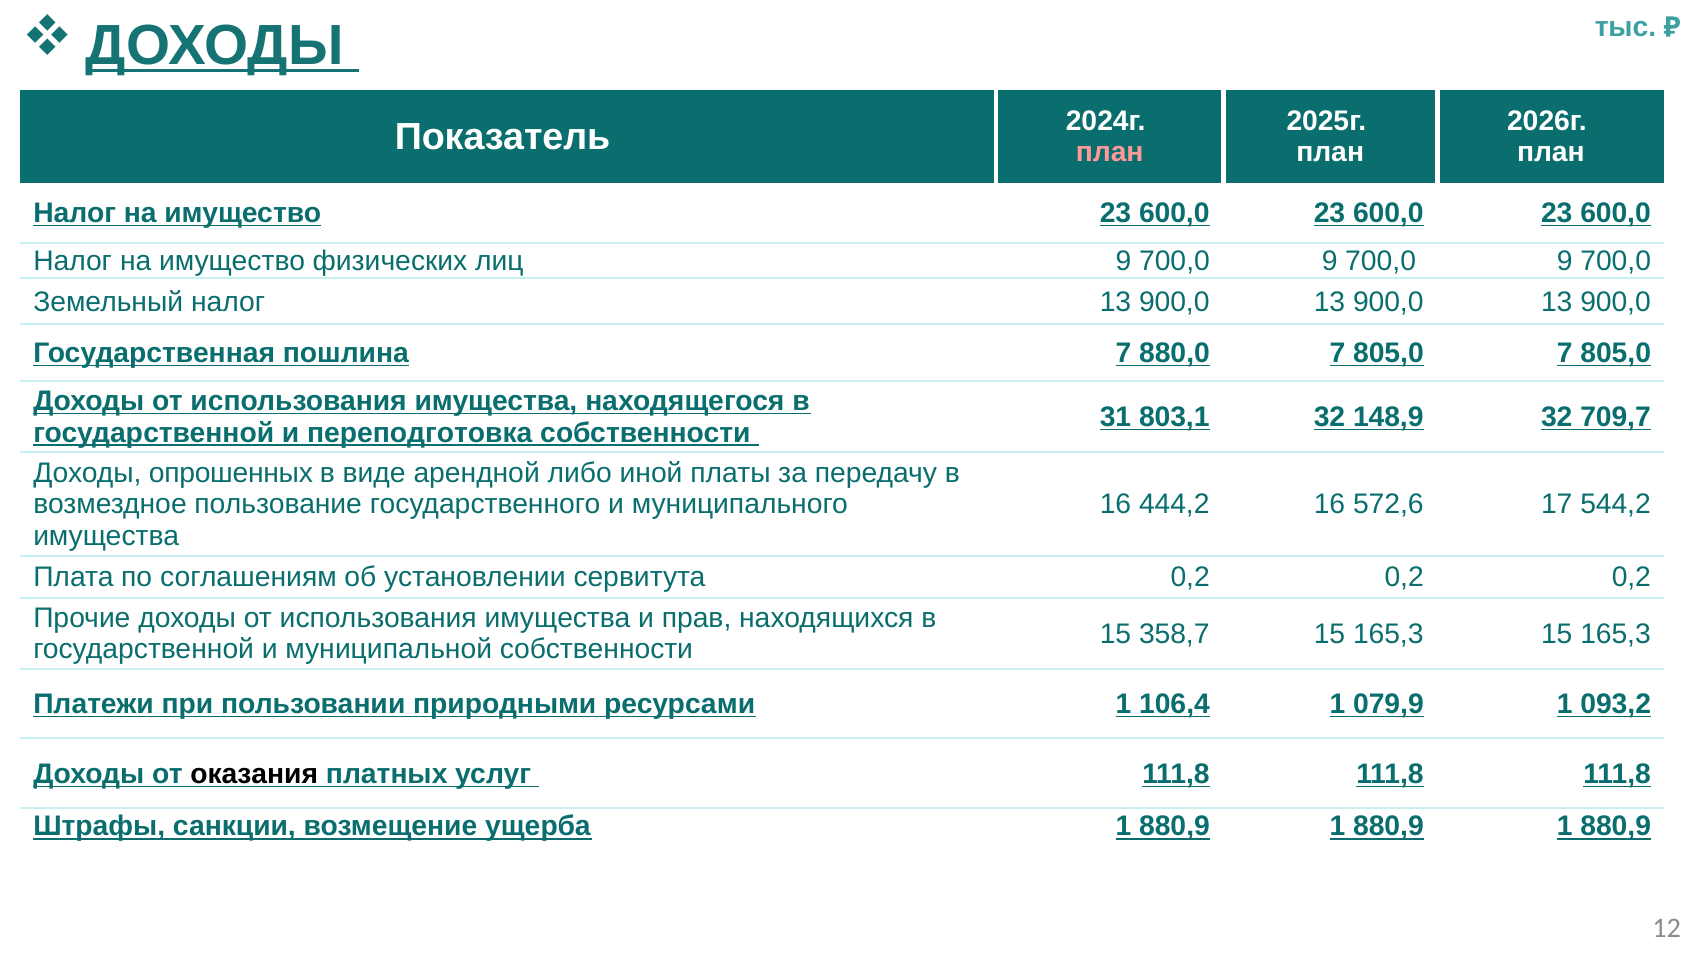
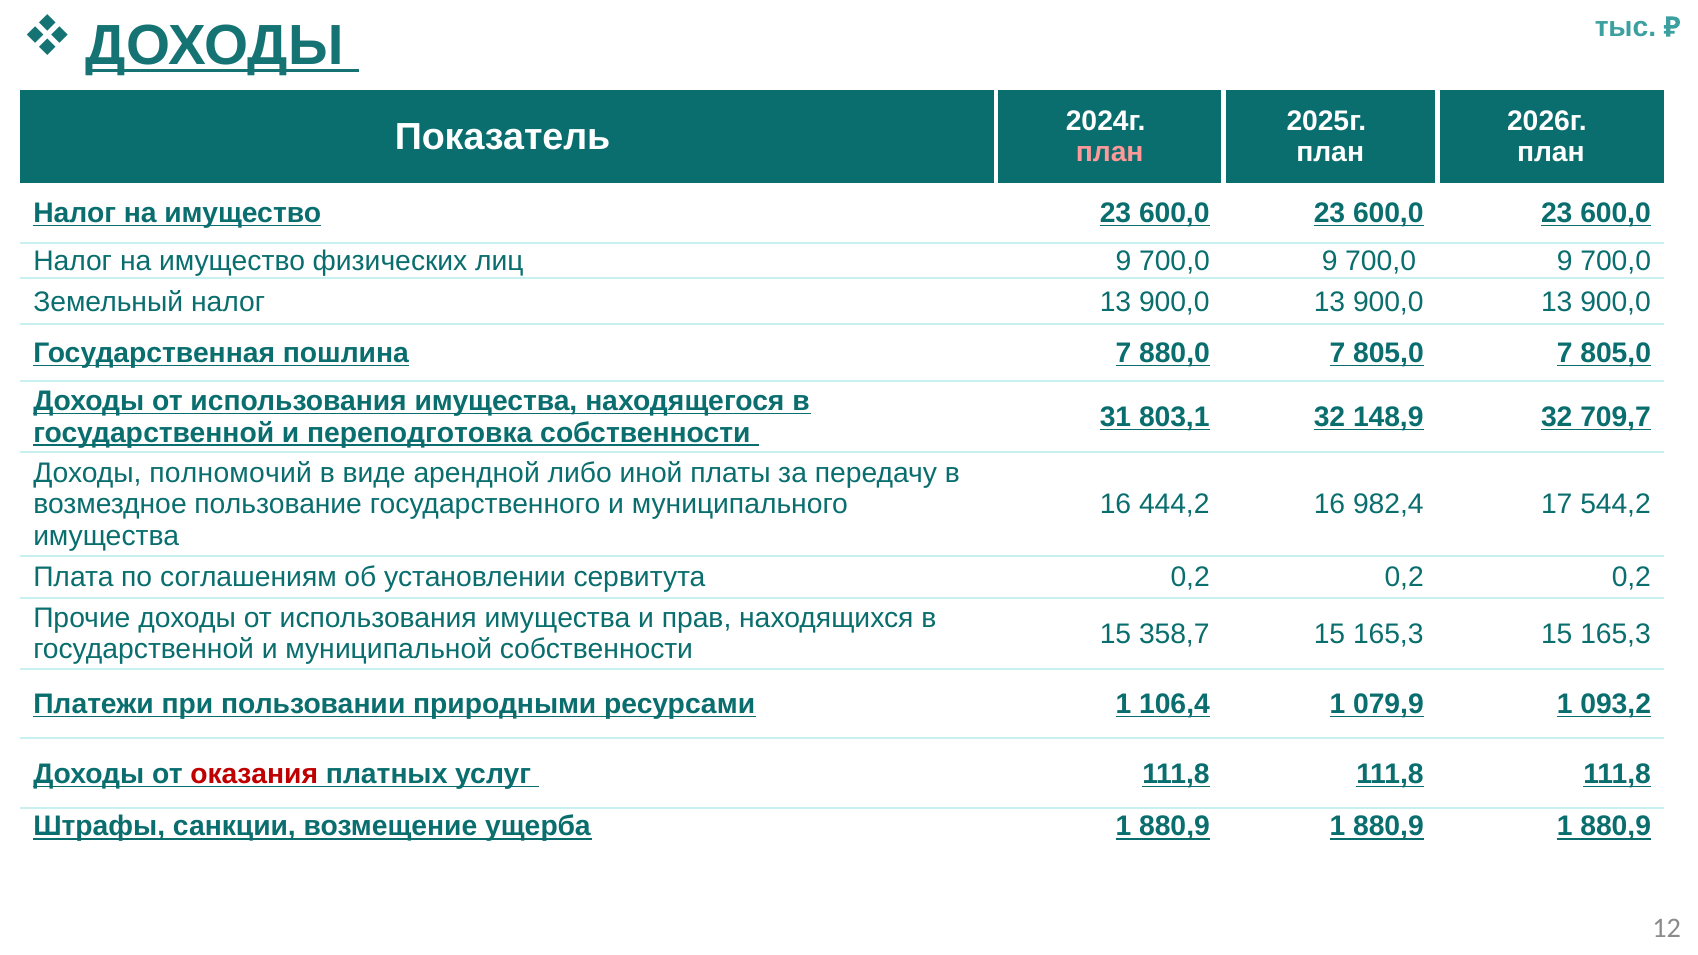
опрошенных: опрошенных -> полномочий
572,6: 572,6 -> 982,4
оказания colour: black -> red
